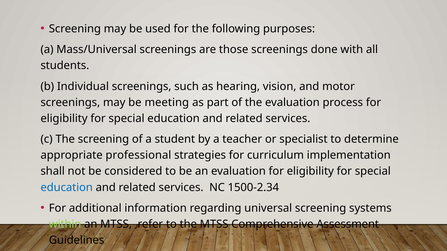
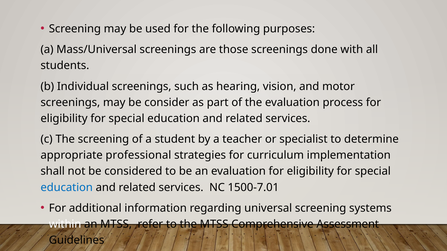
meeting: meeting -> consider
1500-2.34: 1500-2.34 -> 1500-7.01
within colour: light green -> white
